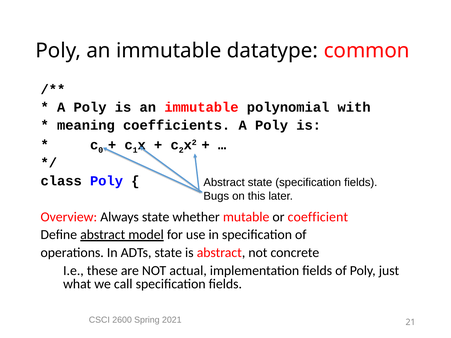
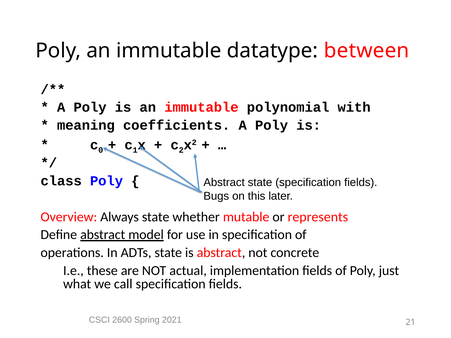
common: common -> between
coefficient: coefficient -> represents
